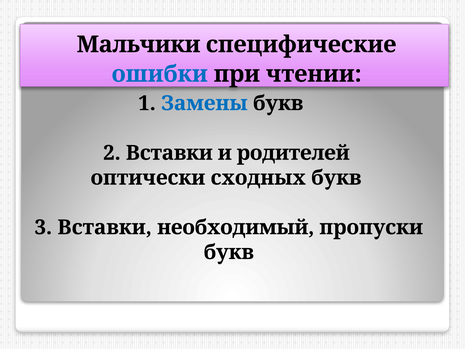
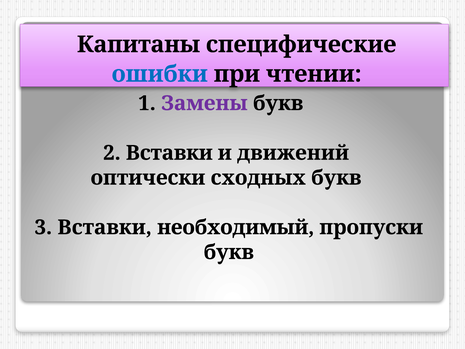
Мальчики: Мальчики -> Капитаны
Замены colour: blue -> purple
родителей: родителей -> движений
